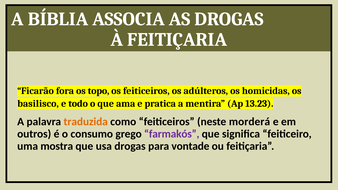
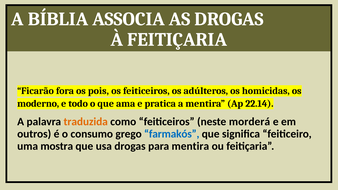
topo: topo -> pois
basilisco: basilisco -> moderno
13.23: 13.23 -> 22.14
farmakós colour: purple -> blue
para vontade: vontade -> mentira
